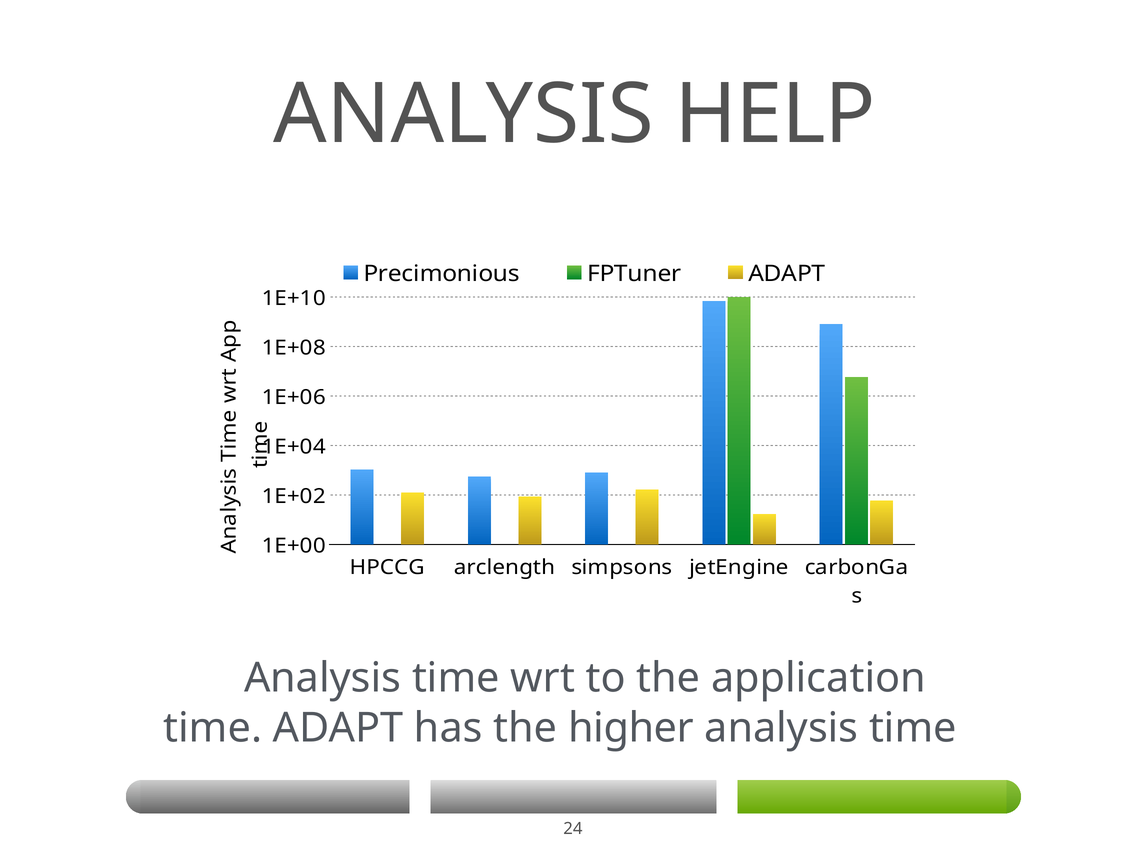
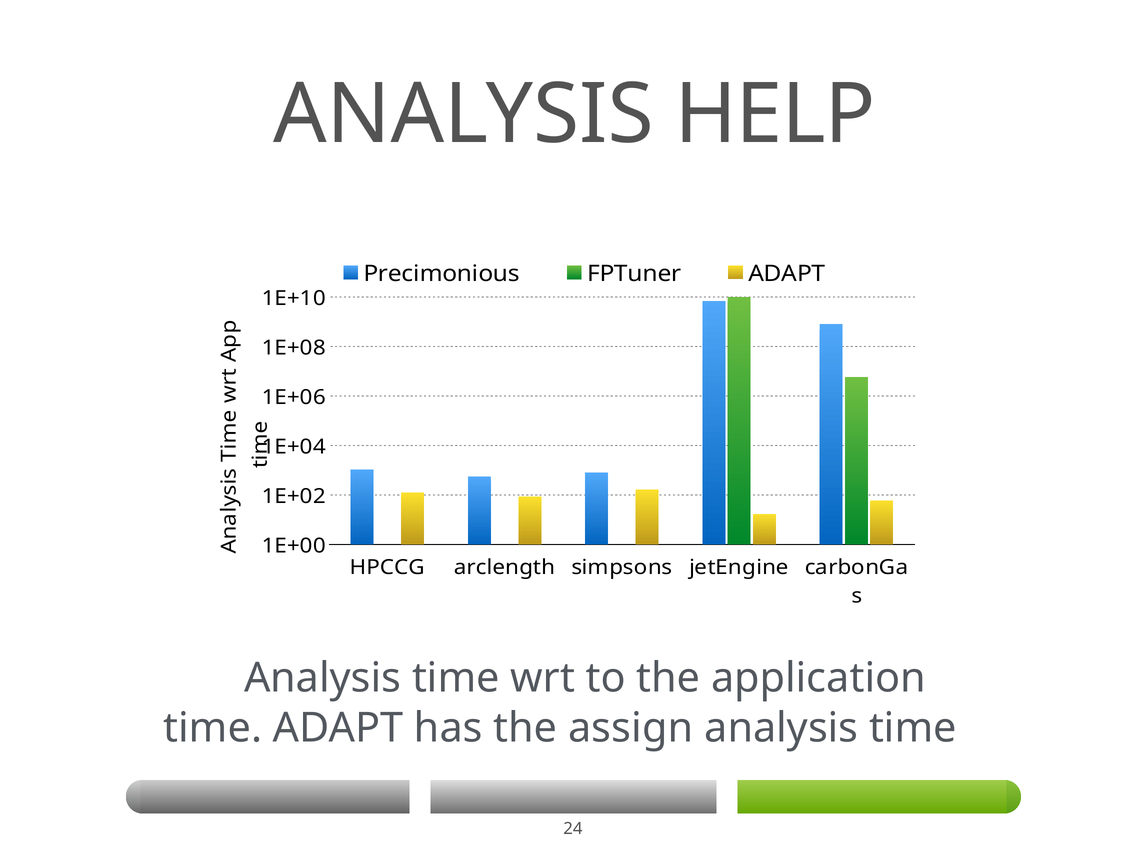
higher: higher -> assign
